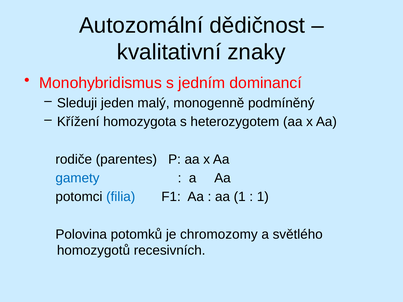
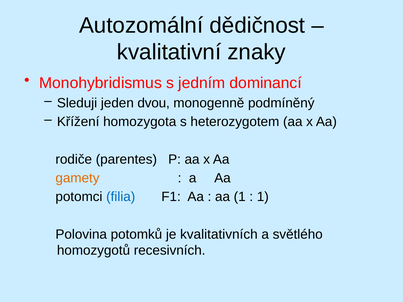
malý: malý -> dvou
gamety colour: blue -> orange
chromozomy: chromozomy -> kvalitativních
